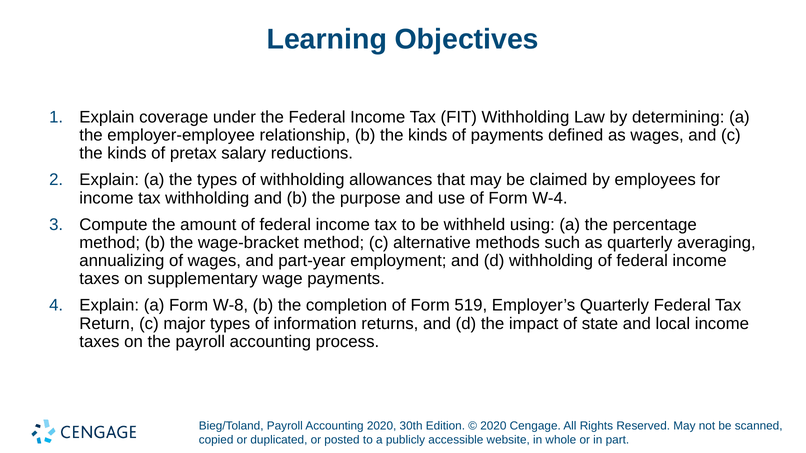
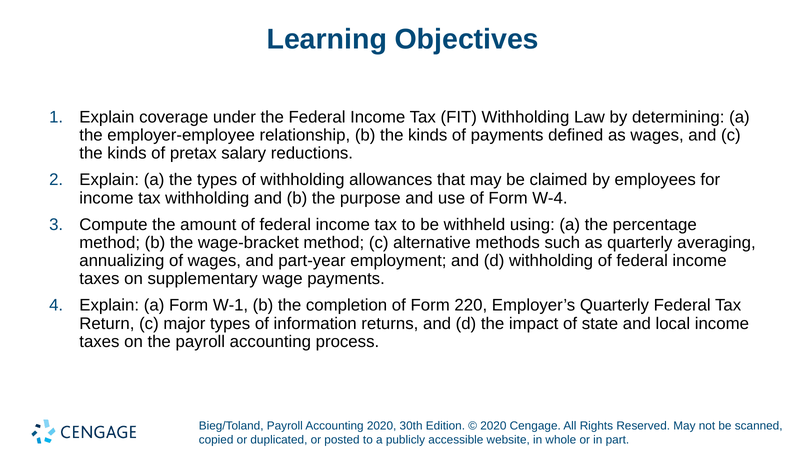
W-8: W-8 -> W-1
519: 519 -> 220
